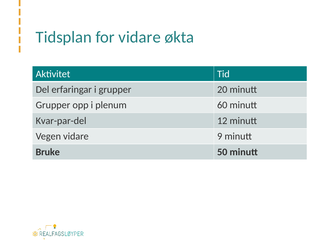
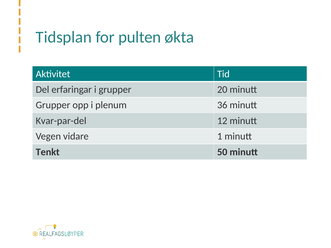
for vidare: vidare -> pulten
60: 60 -> 36
9: 9 -> 1
Bruke: Bruke -> Tenkt
